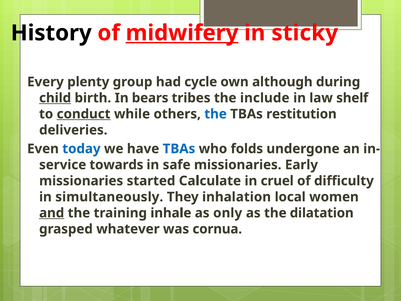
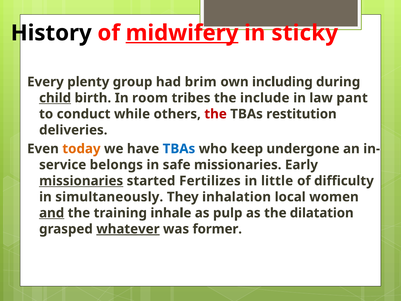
cycle: cycle -> brim
although: although -> including
bears: bears -> room
shelf: shelf -> pant
conduct underline: present -> none
the at (216, 114) colour: blue -> red
today colour: blue -> orange
folds: folds -> keep
towards: towards -> belongs
missionaries at (81, 181) underline: none -> present
Calculate: Calculate -> Fertilizes
cruel: cruel -> little
only: only -> pulp
whatever underline: none -> present
cornua: cornua -> former
